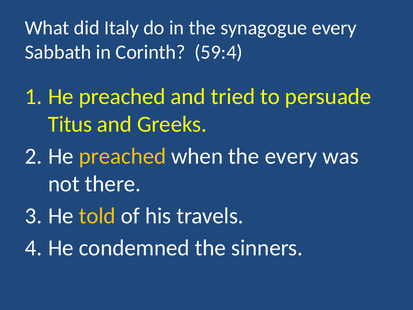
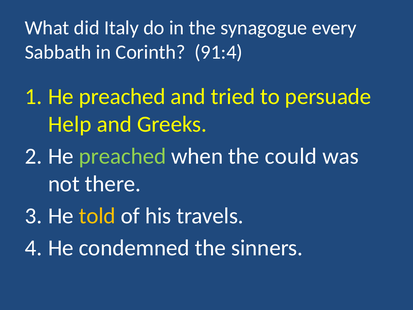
59:4: 59:4 -> 91:4
Titus: Titus -> Help
preached at (122, 156) colour: yellow -> light green
the every: every -> could
